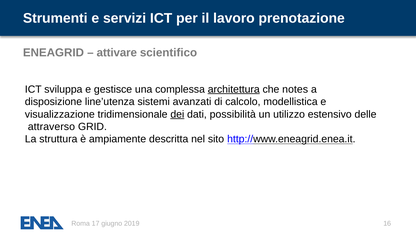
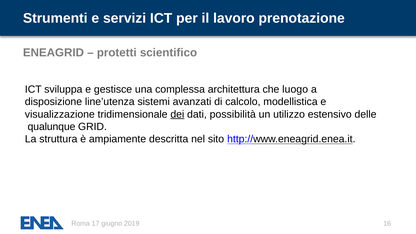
attivare: attivare -> protetti
architettura underline: present -> none
notes: notes -> luogo
attraverso: attraverso -> qualunque
